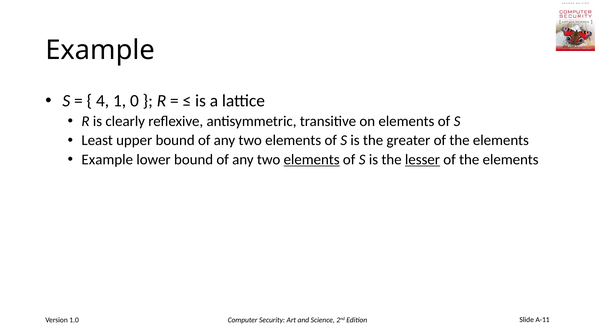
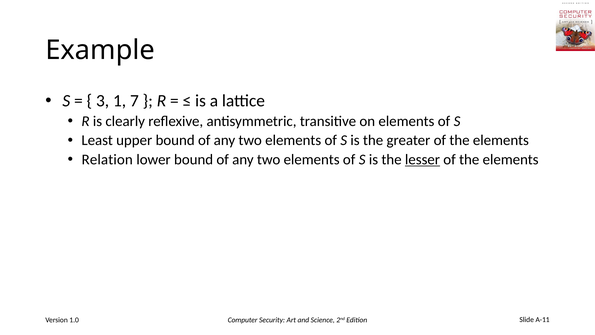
4: 4 -> 3
0: 0 -> 7
Example at (107, 159): Example -> Relation
elements at (312, 159) underline: present -> none
